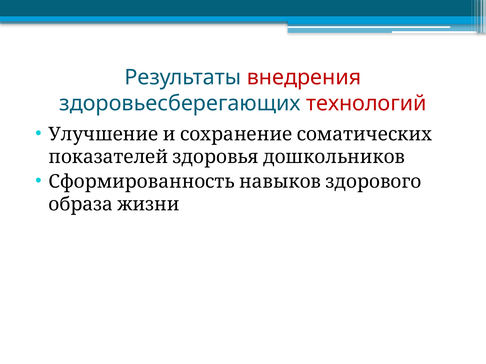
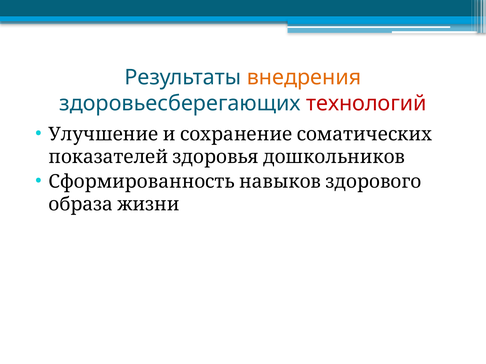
внедрения colour: red -> orange
